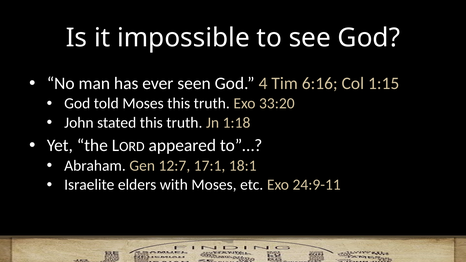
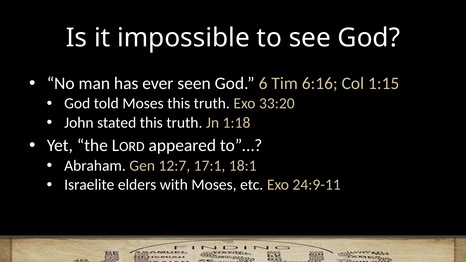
4: 4 -> 6
